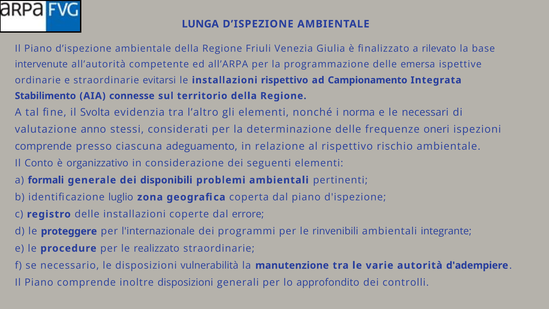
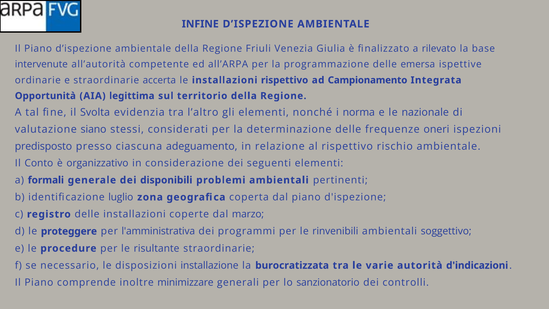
LUNGA: LUNGA -> INFINE
evitarsi: evitarsi -> accerta
Stabilimento: Stabilimento -> Opportunità
connesse: connesse -> legittima
necessari: necessari -> nazionale
anno: anno -> siano
comprende at (43, 146): comprende -> predisposto
errore: errore -> marzo
l'internazionale: l'internazionale -> l'amministrativa
integrante: integrante -> soggettivo
realizzato: realizzato -> risultante
vulnerabilità: vulnerabilità -> installazione
manutenzione: manutenzione -> burocratizzata
d'adempiere: d'adempiere -> d'indicazioni
inoltre disposizioni: disposizioni -> minimizzare
approfondito: approfondito -> sanzionatorio
